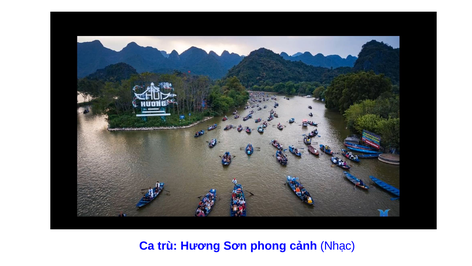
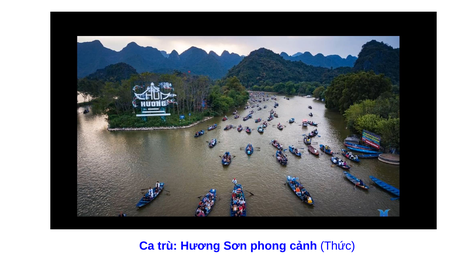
Nhạc: Nhạc -> Thức
